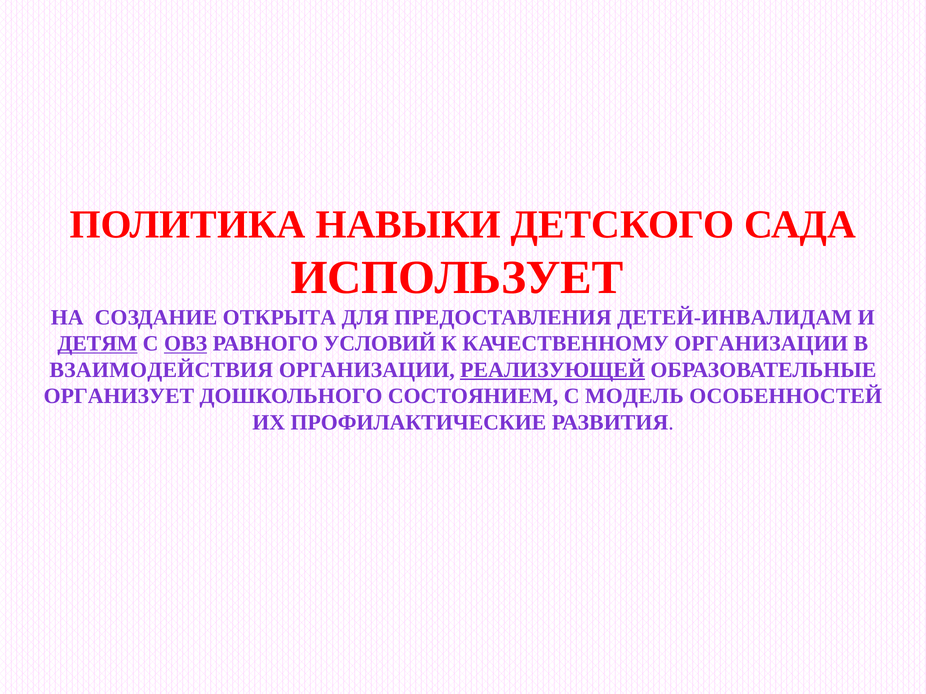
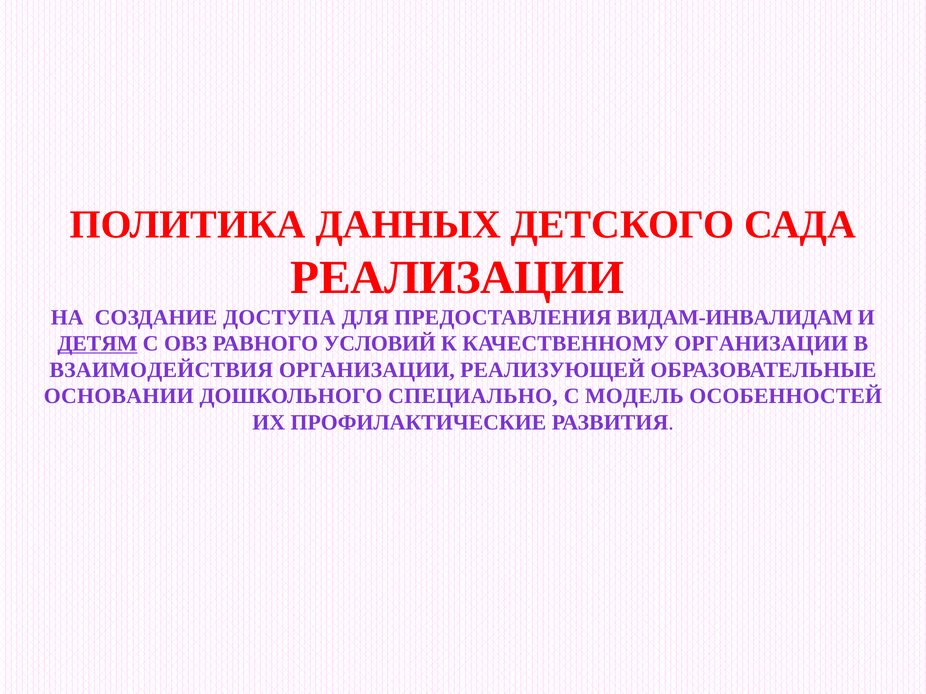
НАВЫКИ: НАВЫКИ -> ДАННЫХ
ИСПОЛЬЗУЕТ: ИСПОЛЬЗУЕТ -> РЕАЛИЗАЦИИ
ОТКРЫТА: ОТКРЫТА -> ДОСТУПА
ДЕТЕЙ-ИНВАЛИДАМ: ДЕТЕЙ-ИНВАЛИДАМ -> ВИДАМ-ИНВАЛИДАМ
ОВЗ underline: present -> none
РЕАЛИЗУЮЩЕЙ underline: present -> none
ОРГАНИЗУЕТ: ОРГАНИЗУЕТ -> ОСНОВАНИИ
СОСТОЯНИЕМ: СОСТОЯНИЕМ -> СПЕЦИАЛЬНО
